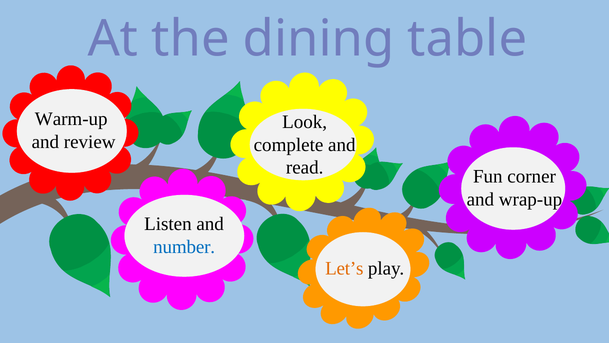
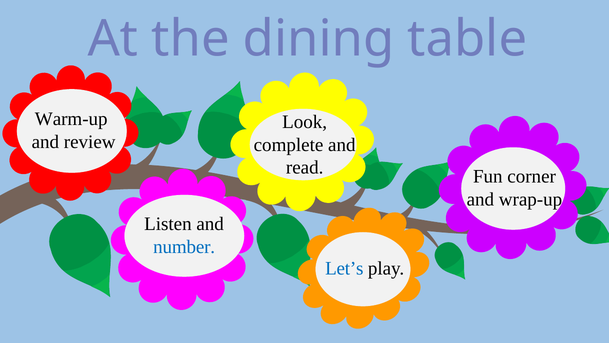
Let’s colour: orange -> blue
